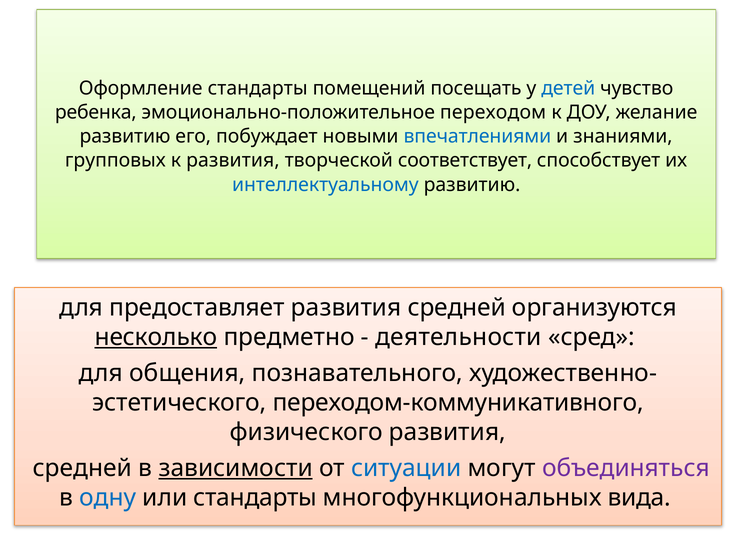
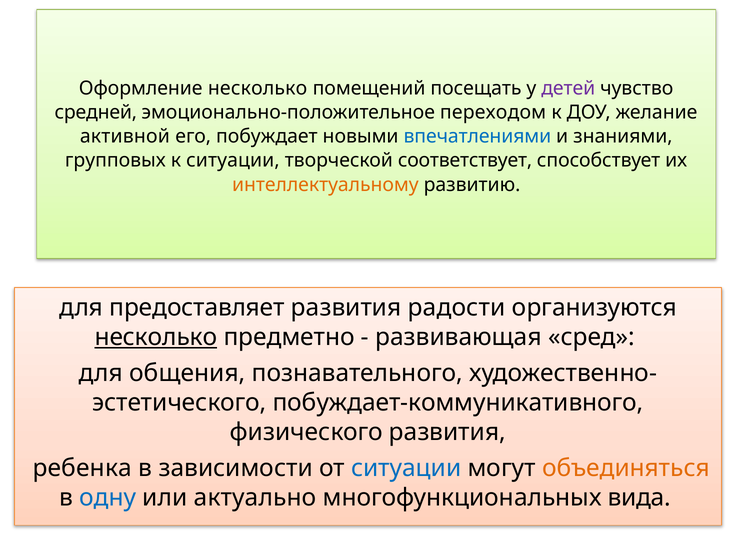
Оформление стандарты: стандарты -> несколько
детей colour: blue -> purple
ребенка: ребенка -> средней
развитию at (125, 136): развитию -> активной
к развития: развития -> ситуации
интеллектуальному colour: blue -> orange
средней at (457, 308): средней -> радости
деятельности: деятельности -> развивающая
переходом-коммуникативного: переходом-коммуникативного -> побуждает-коммуникативного
средней at (82, 468): средней -> ребенка
зависимости underline: present -> none
объединяться colour: purple -> orange
или стандарты: стандарты -> актуально
